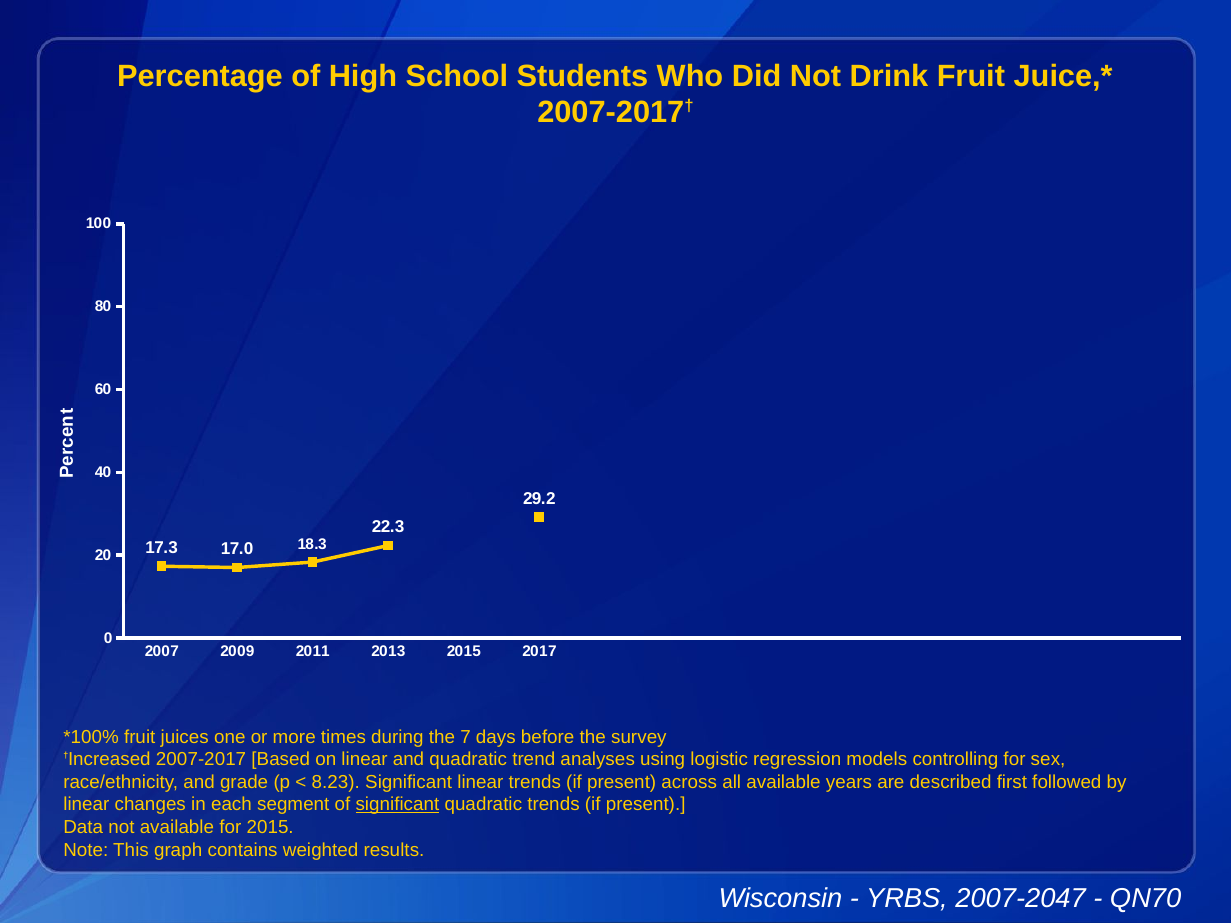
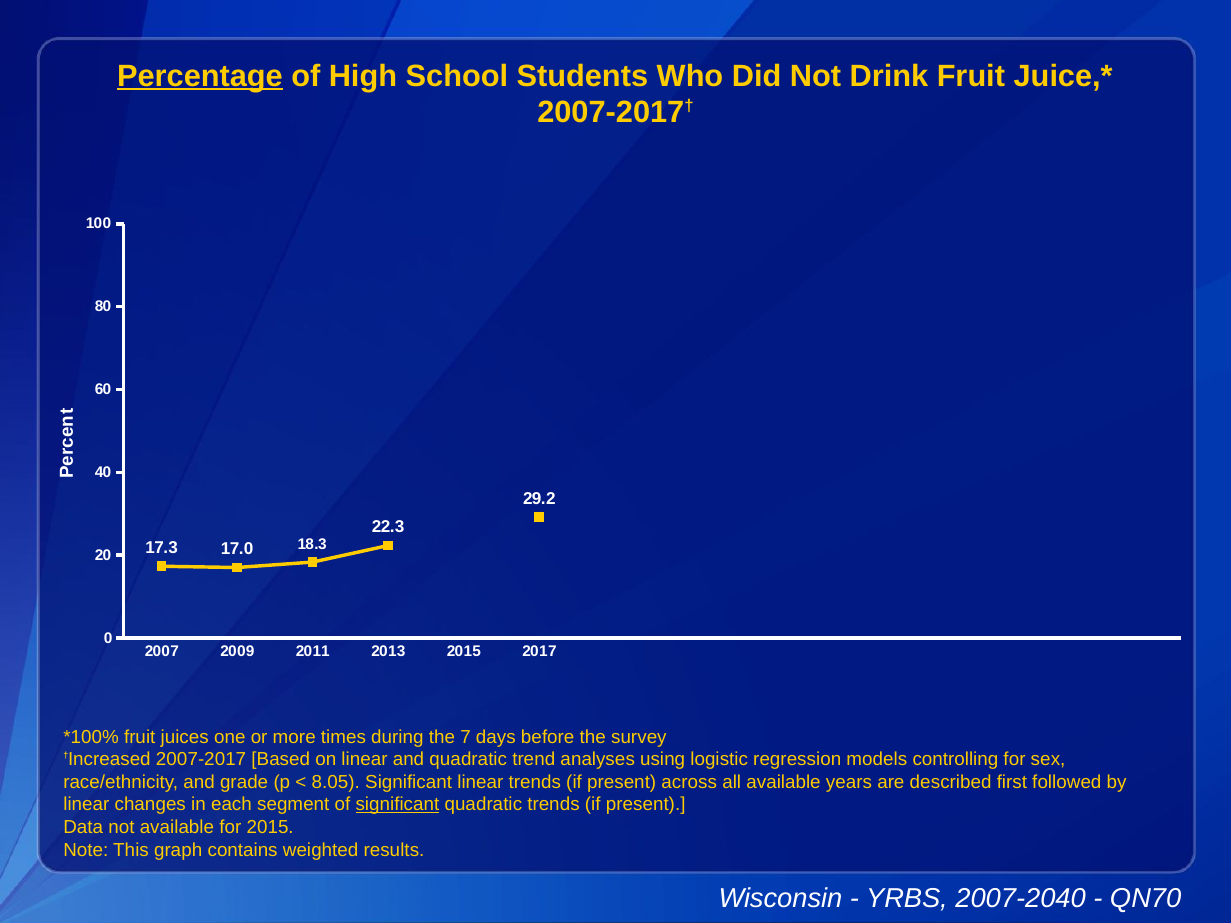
Percentage underline: none -> present
8.23: 8.23 -> 8.05
2007-2047: 2007-2047 -> 2007-2040
